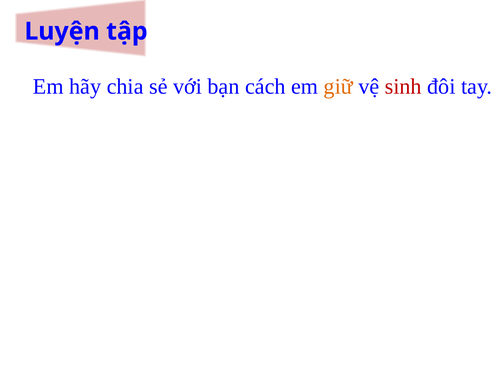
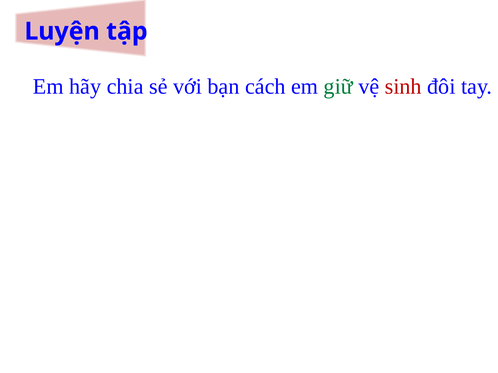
giữ colour: orange -> green
